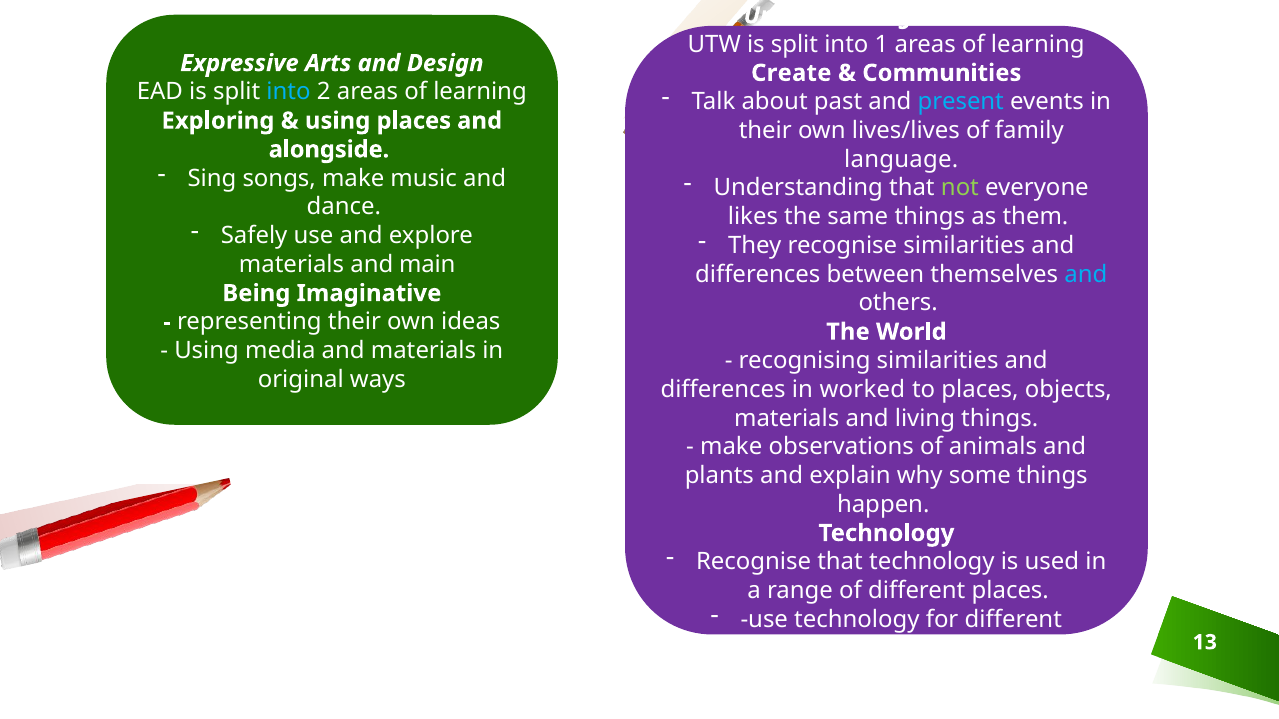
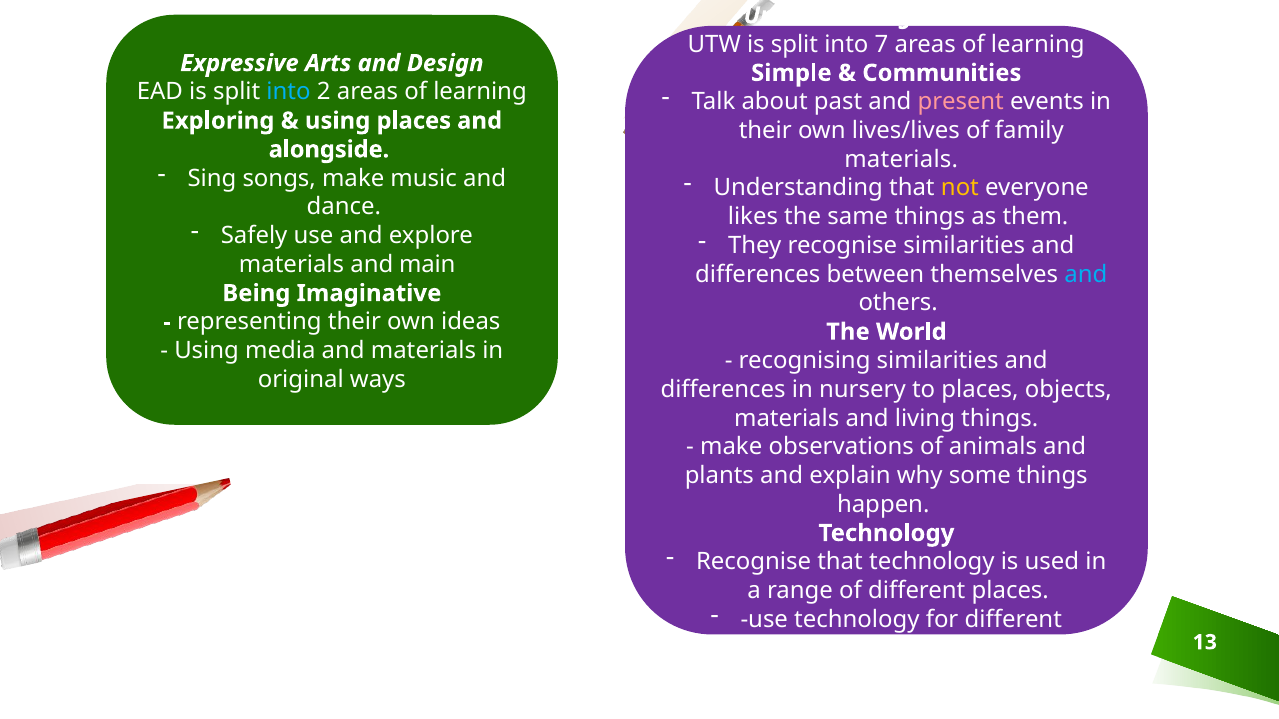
1: 1 -> 7
Create: Create -> Simple
present colour: light blue -> pink
language at (901, 159): language -> materials
not colour: light green -> yellow
worked: worked -> nursery
